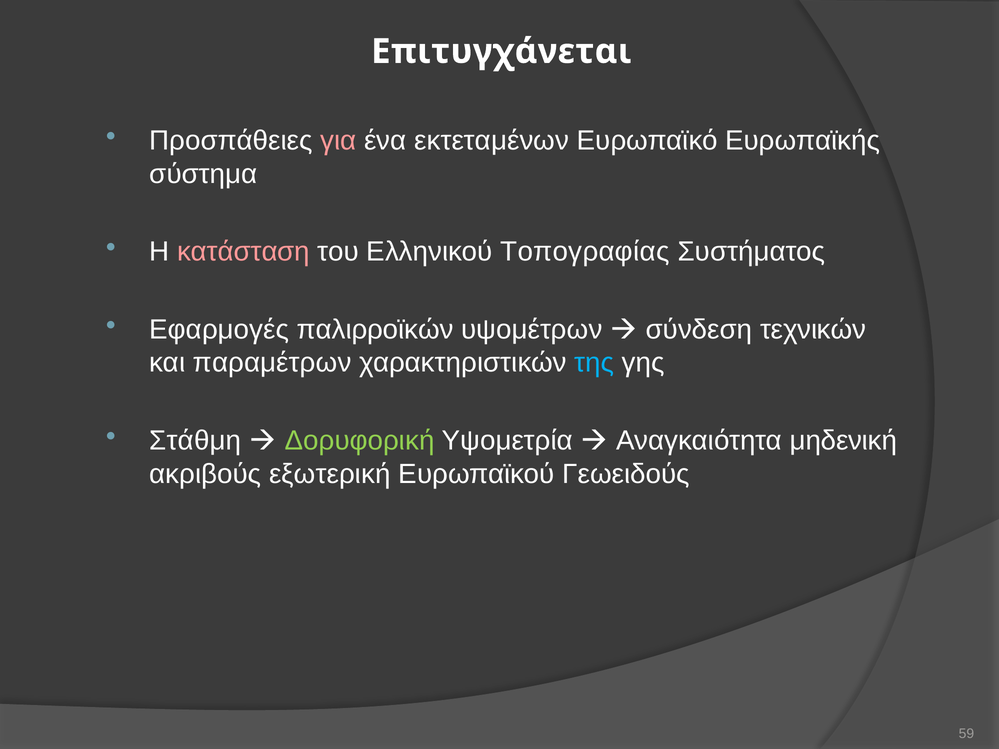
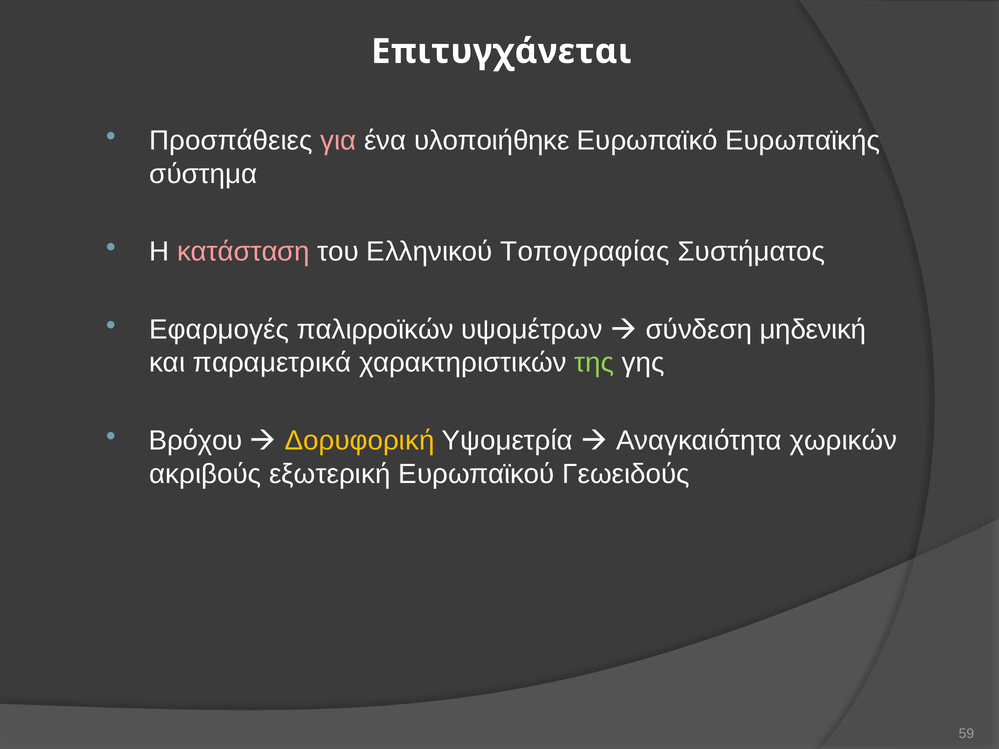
εκτεταμένων: εκτεταμένων -> υλοποιήθηκε
τεχνικών: τεχνικών -> μηδενική
παραμέτρων: παραμέτρων -> παραμετρικά
της colour: light blue -> light green
Στάθμη: Στάθμη -> Βρόχου
Δορυφορική colour: light green -> yellow
μηδενική: μηδενική -> χωρικών
